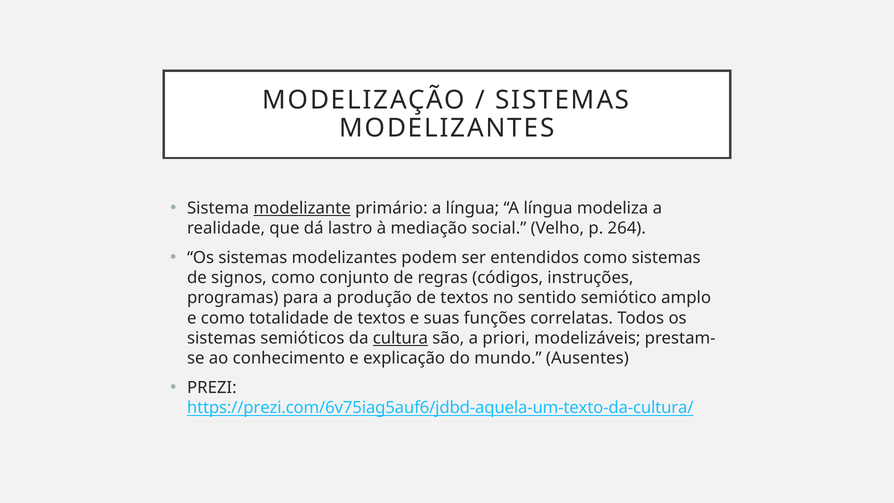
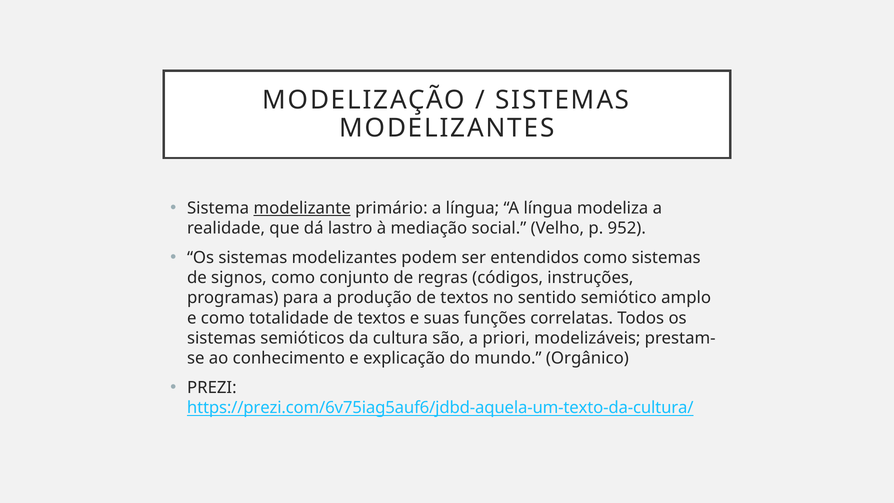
264: 264 -> 952
cultura underline: present -> none
Ausentes: Ausentes -> Orgânico
